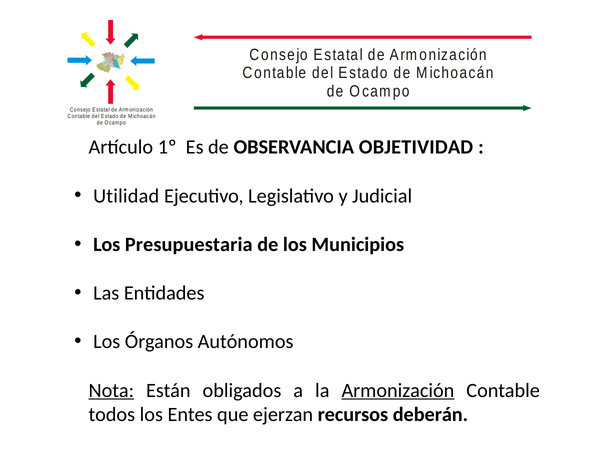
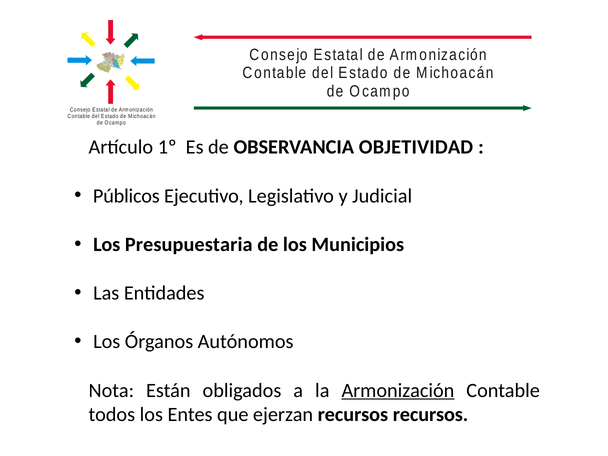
Utilidad: Utilidad -> Públicos
Nota underline: present -> none
recursos deberán: deberán -> recursos
